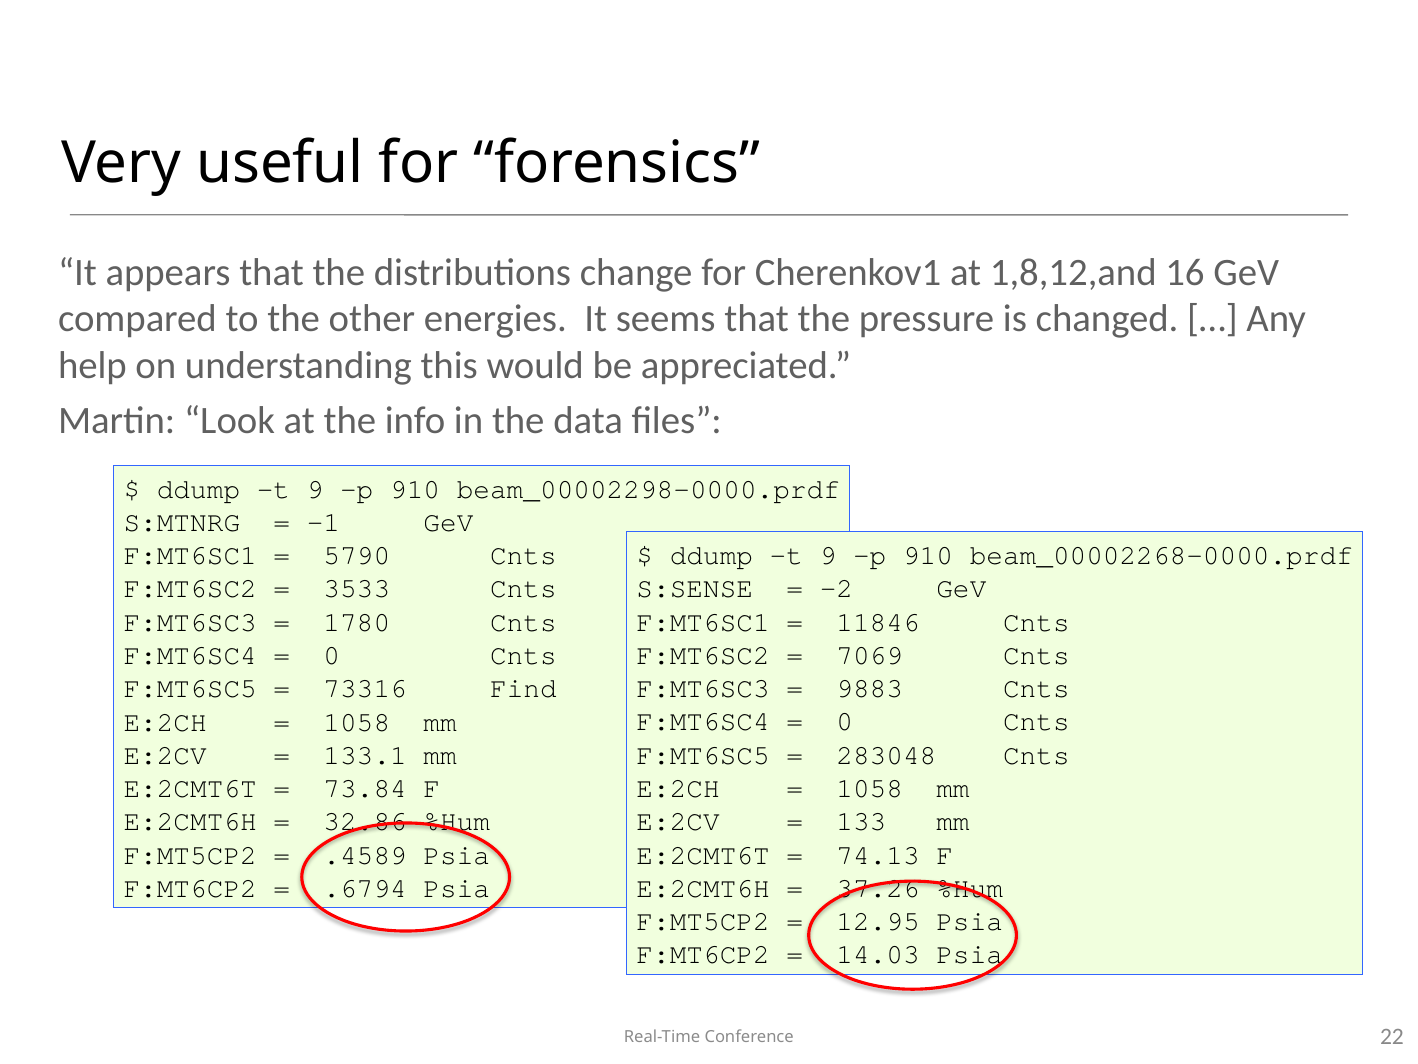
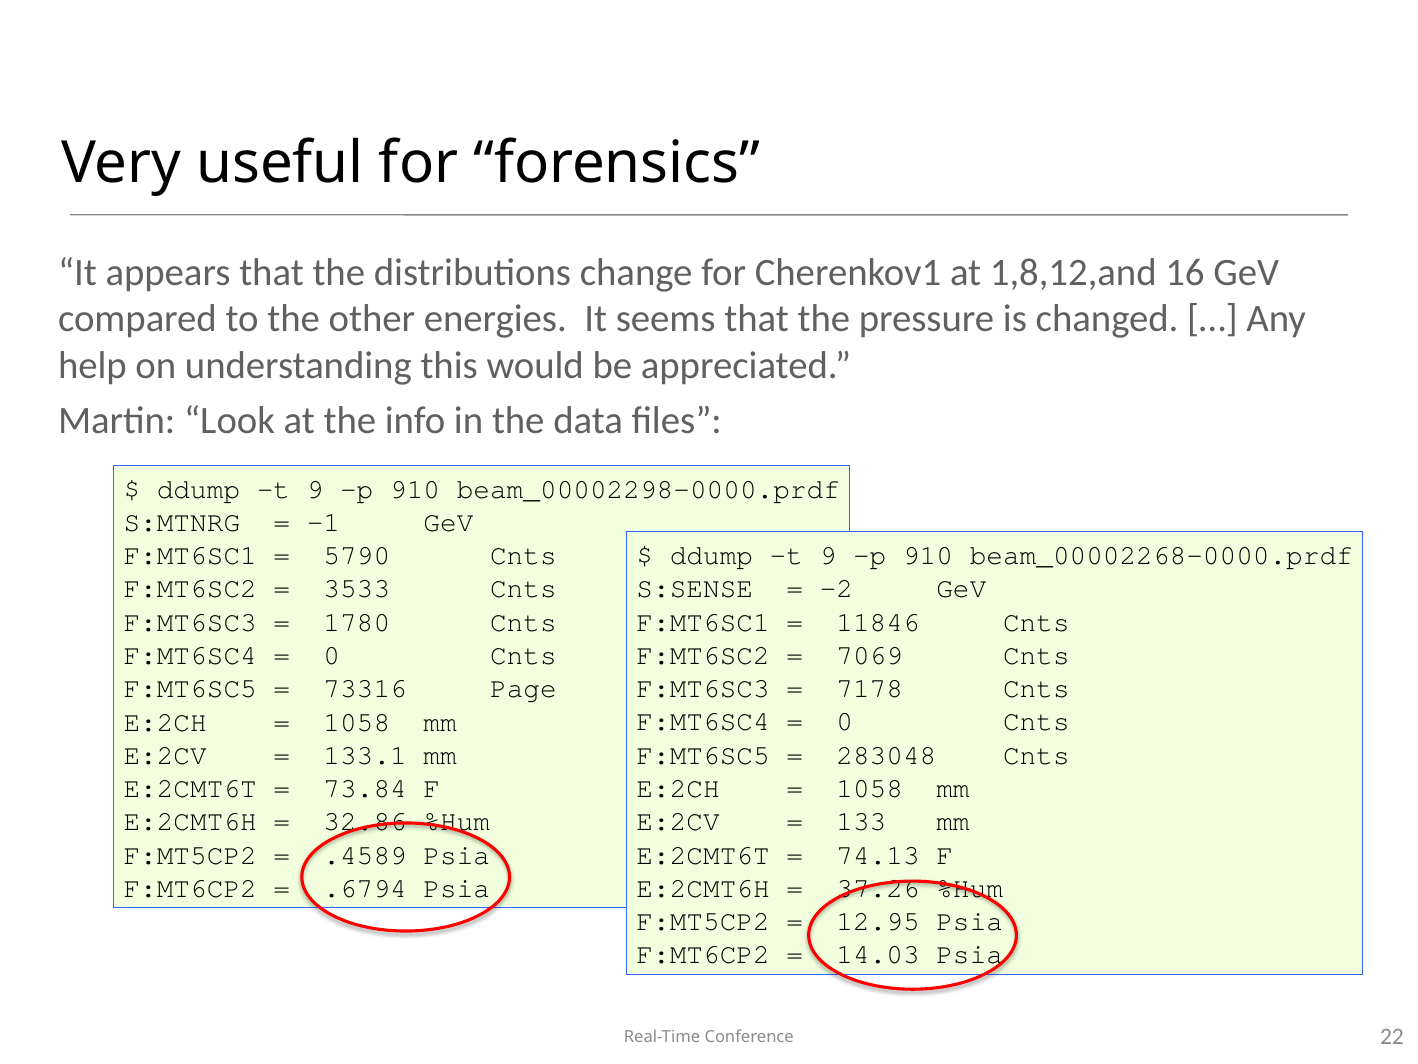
Find: Find -> Page
9883: 9883 -> 7178
